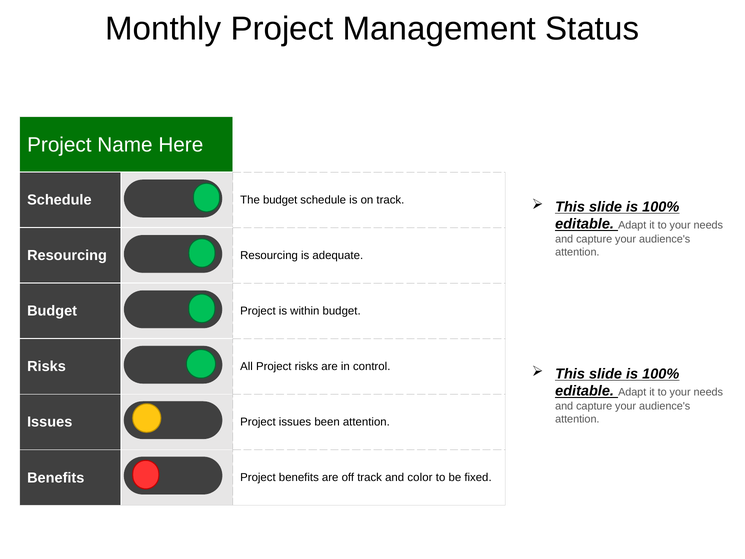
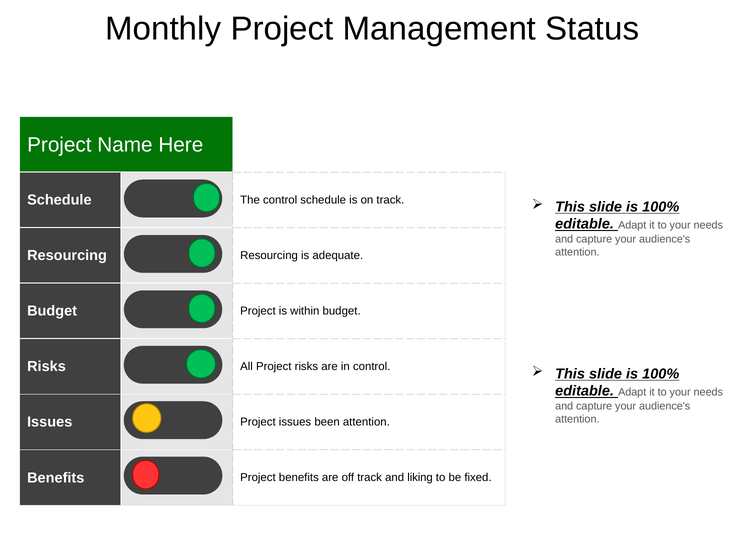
The budget: budget -> control
color: color -> liking
